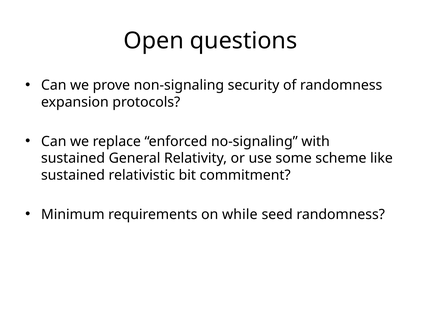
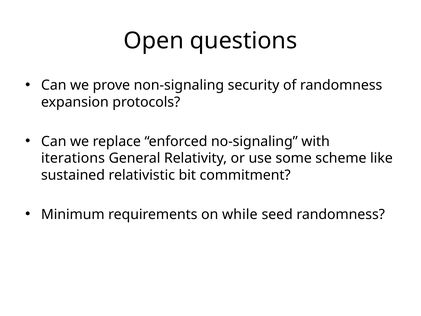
sustained at (73, 158): sustained -> iterations
